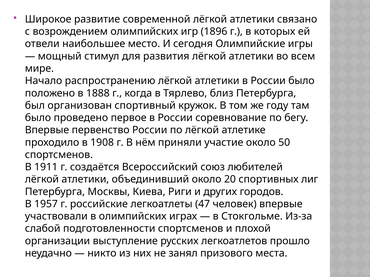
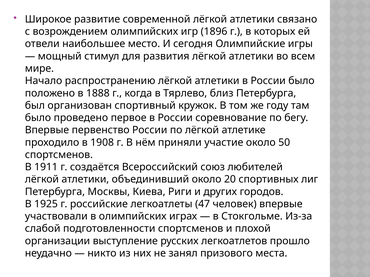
1957: 1957 -> 1925
